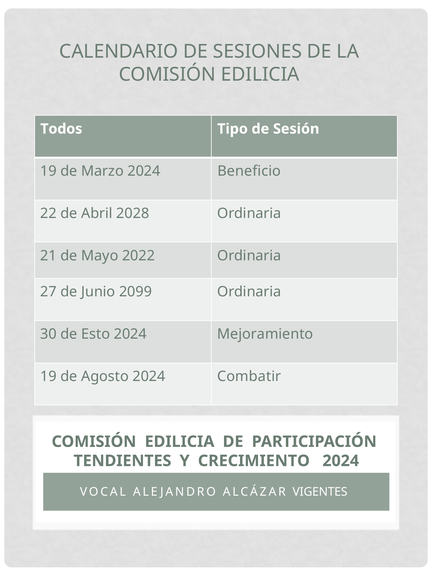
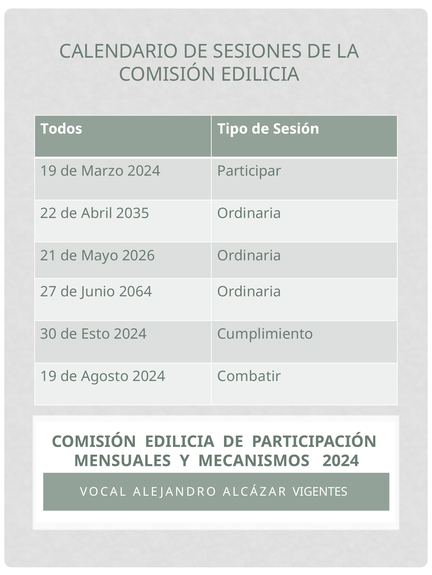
Beneficio: Beneficio -> Participar
2028: 2028 -> 2035
2022: 2022 -> 2026
2099: 2099 -> 2064
Mejoramiento: Mejoramiento -> Cumplimiento
TENDIENTES: TENDIENTES -> MENSUALES
CRECIMIENTO: CRECIMIENTO -> MECANISMOS
